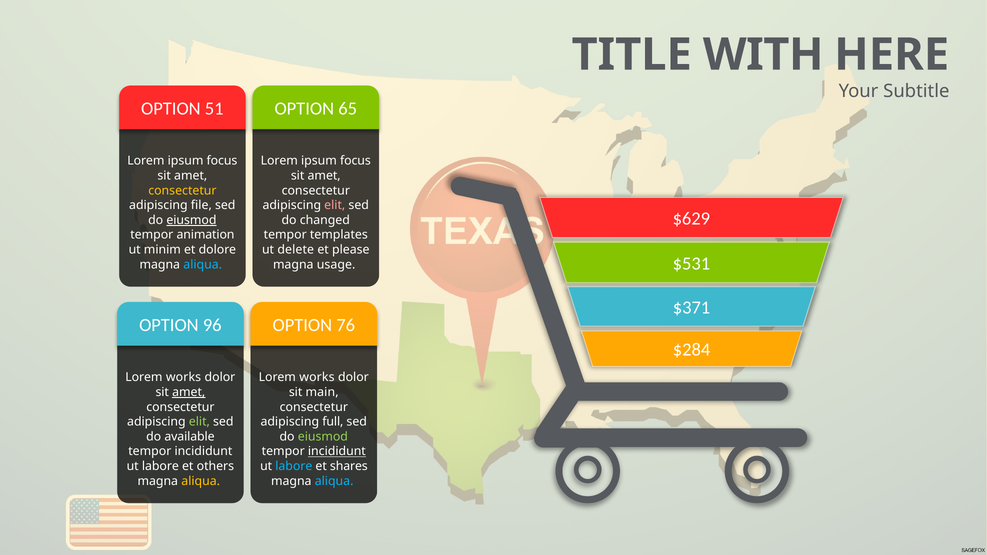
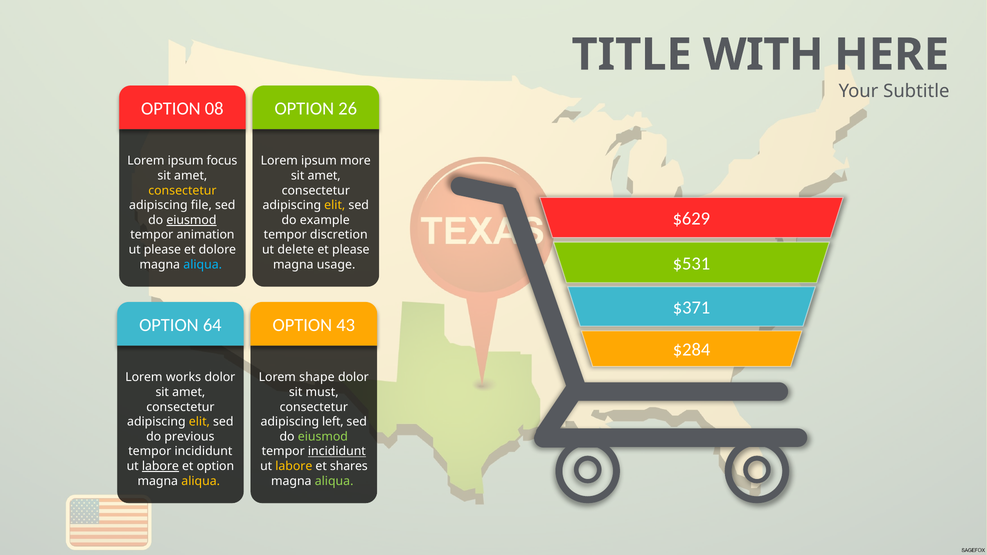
51: 51 -> 08
65: 65 -> 26
focus at (355, 161): focus -> more
elit at (335, 205) colour: pink -> yellow
changed: changed -> example
templates: templates -> discretion
ut minim: minim -> please
96: 96 -> 64
76: 76 -> 43
works at (317, 377): works -> shape
amet at (189, 392) underline: present -> none
main: main -> must
elit at (199, 422) colour: light green -> yellow
full: full -> left
available: available -> previous
labore at (160, 466) underline: none -> present
et others: others -> option
labore at (294, 466) colour: light blue -> yellow
aliqua at (334, 481) colour: light blue -> light green
